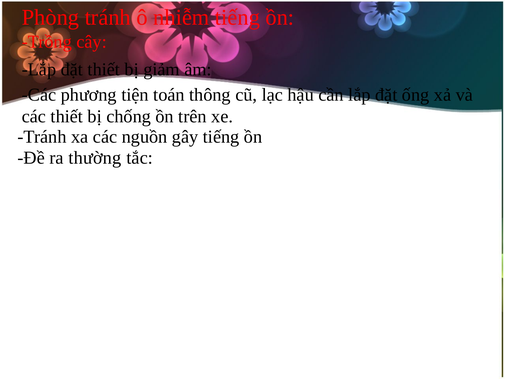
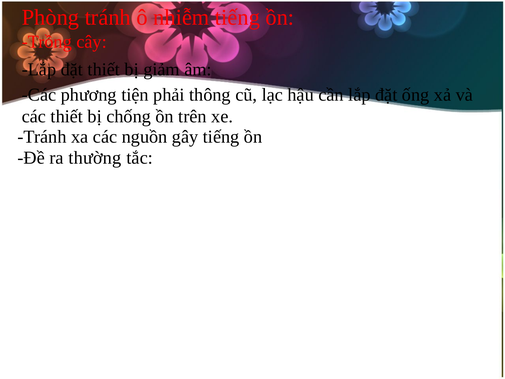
toán: toán -> phải
